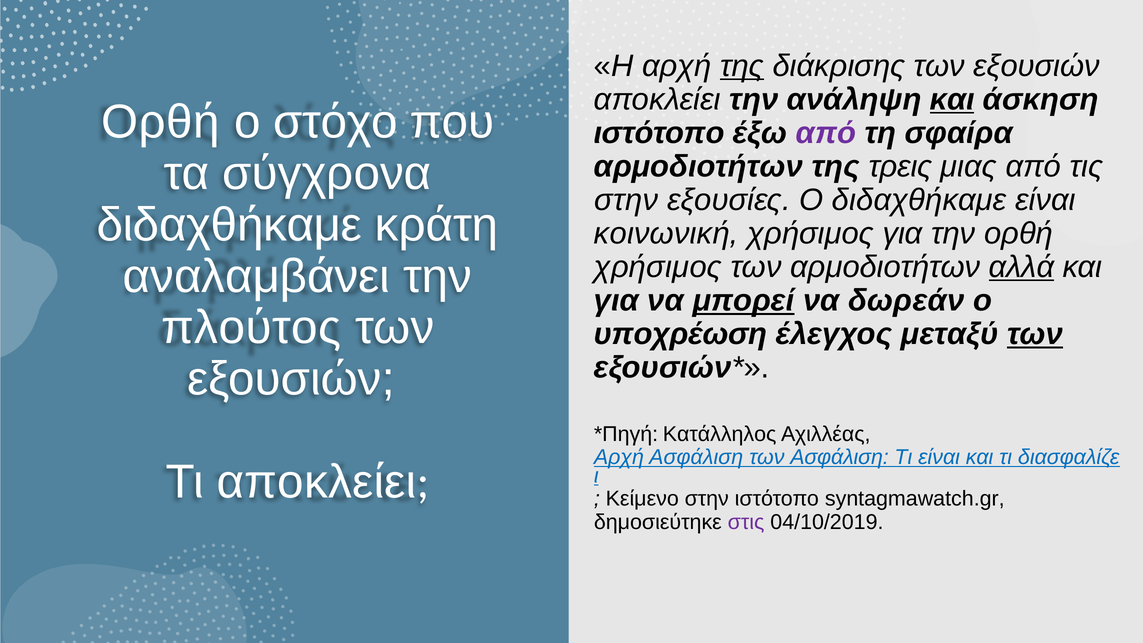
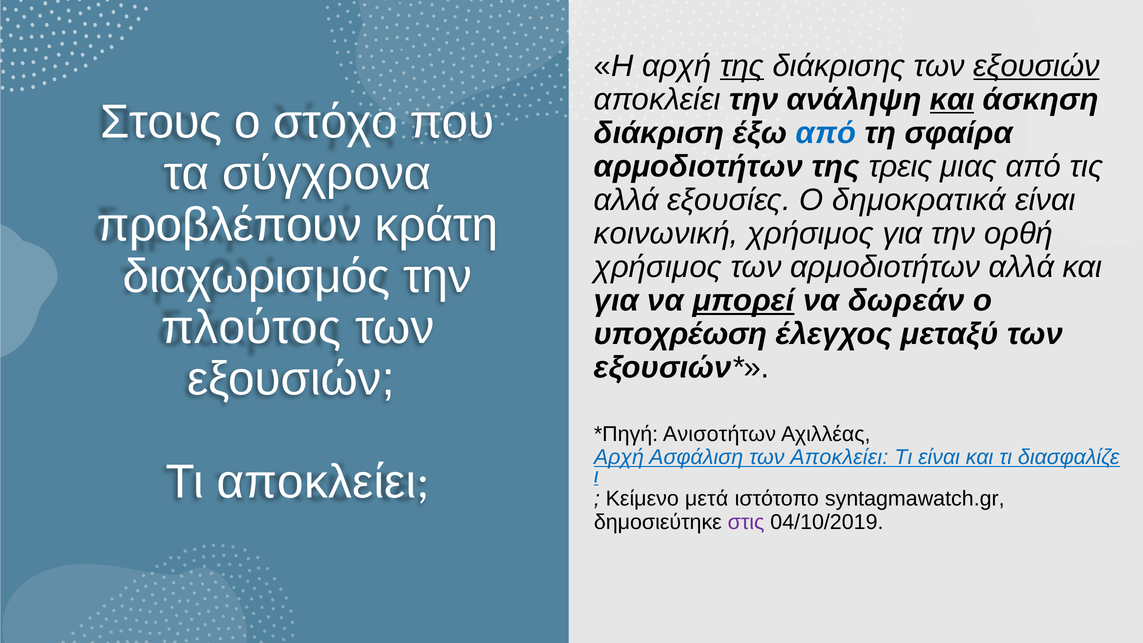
εξουσιών at (1036, 66) underline: none -> present
Ορθή at (161, 122): Ορθή -> Στους
ιστότοπο at (659, 133): ιστότοπο -> διάκριση
από at (826, 133) colour: purple -> blue
στην at (626, 200): στην -> αλλά
Ο διδαχθήκαμε: διδαχθήκαμε -> δημοκρατικά
διδαχθήκαμε at (229, 225): διδαχθήκαμε -> προβλέπουν
αλλά at (1021, 267) underline: present -> none
αναλαμβάνει: αναλαμβάνει -> διαχωρισμός
των at (1035, 334) underline: present -> none
Κατάλληλος: Κατάλληλος -> Ανισοτήτων
των Ασφάλιση: Ασφάλιση -> Αποκλείει
Κείμενο στην: στην -> μετά
